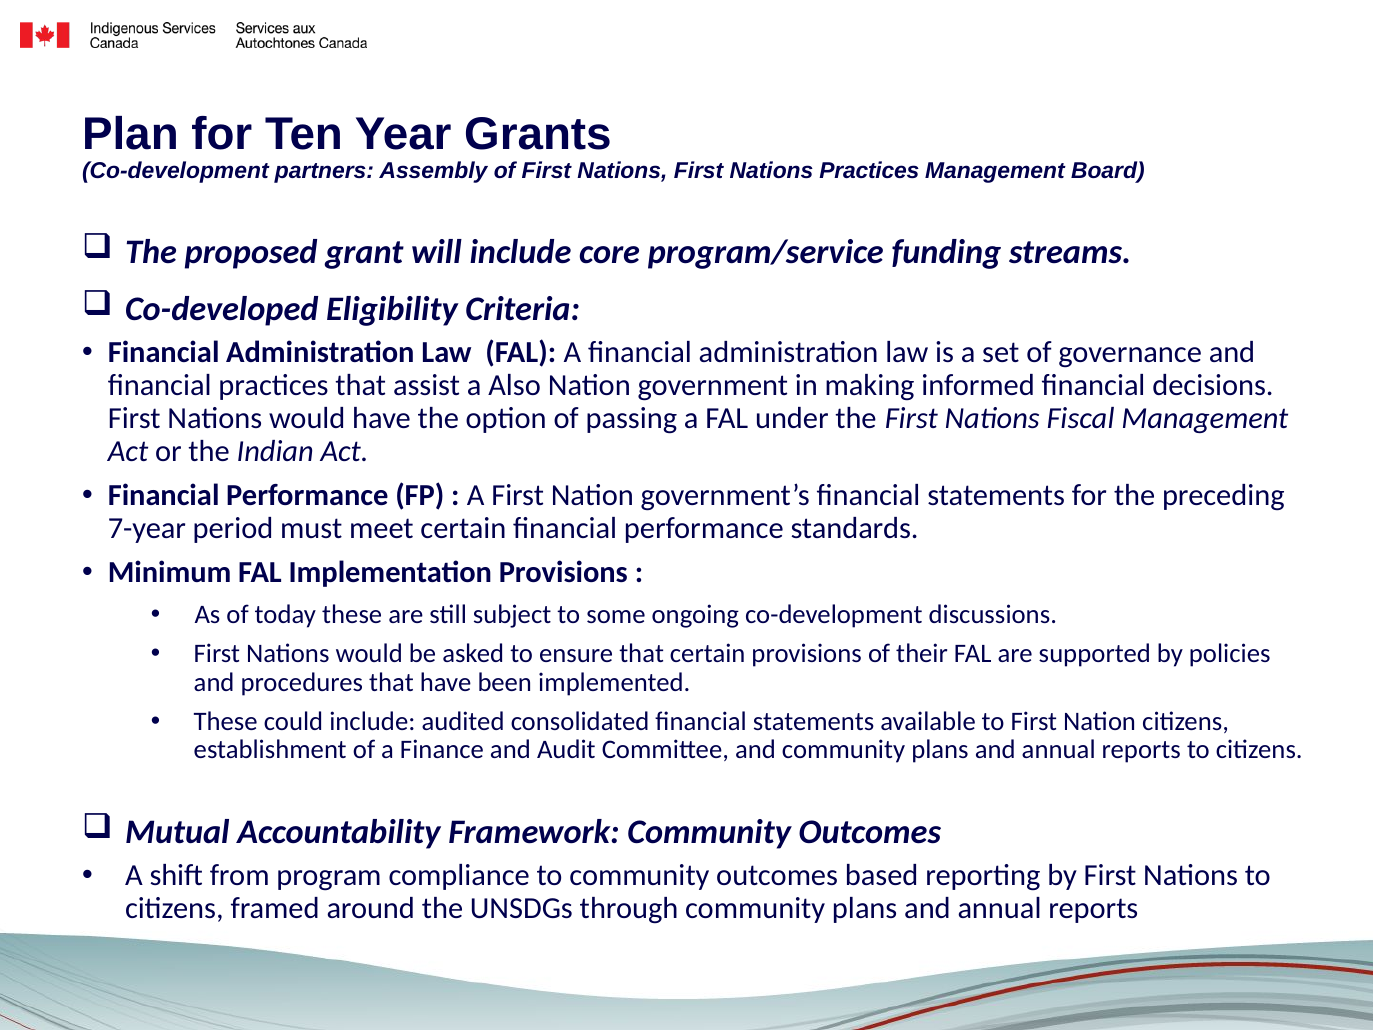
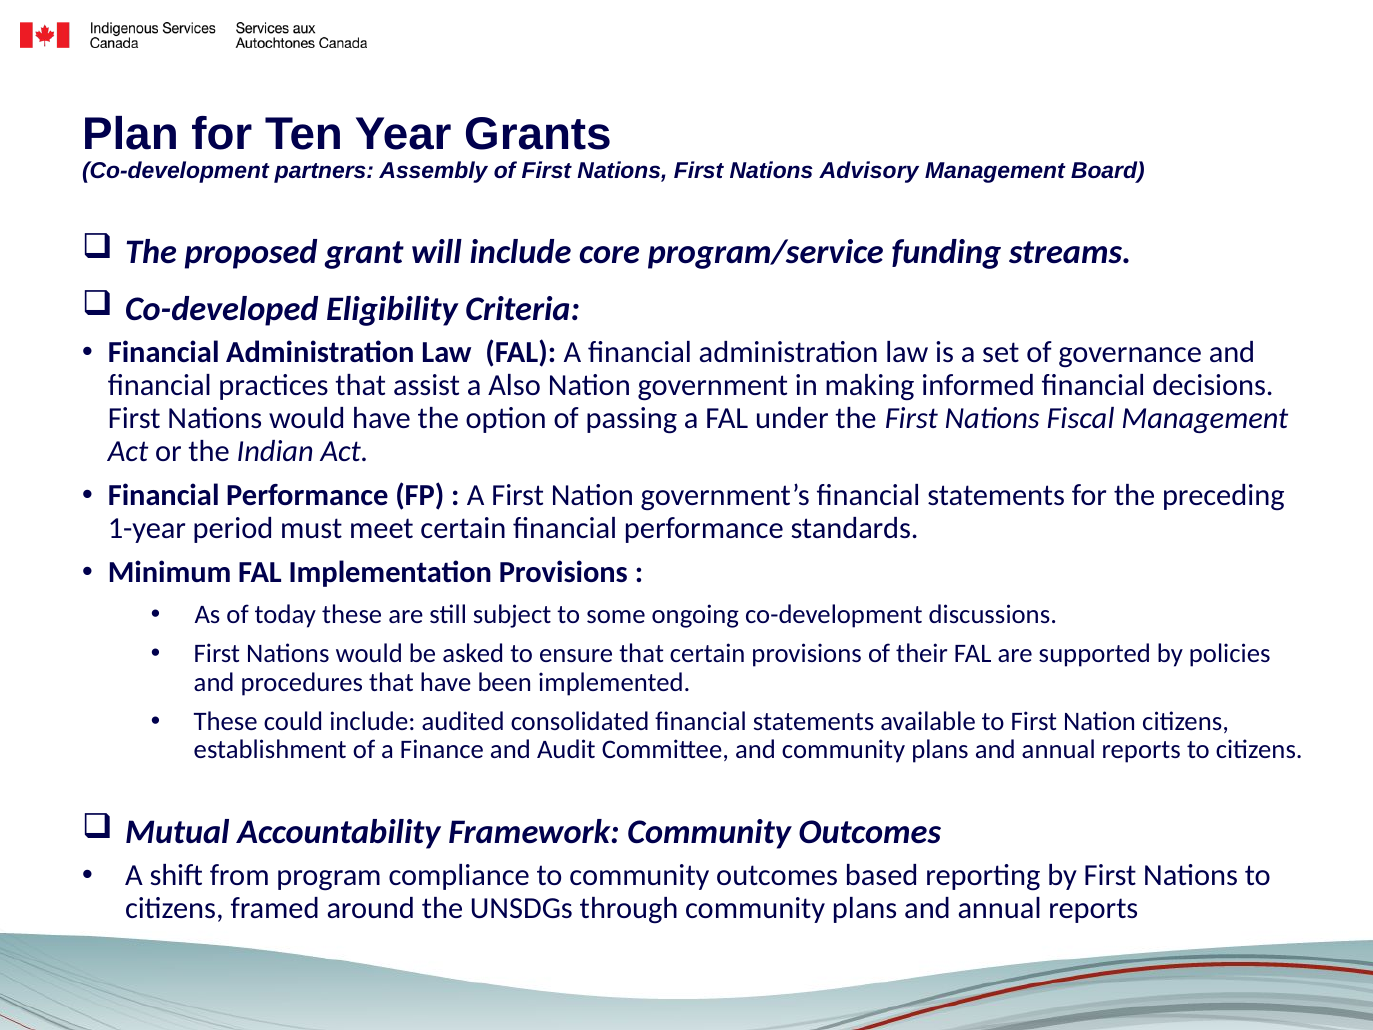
Nations Practices: Practices -> Advisory
7-year: 7-year -> 1-year
